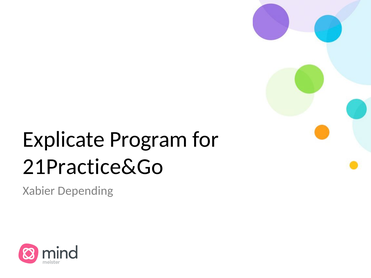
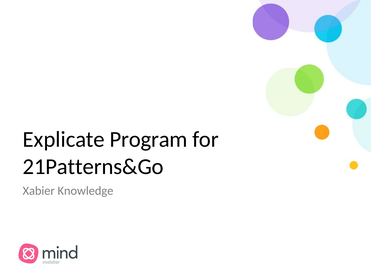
21Practice&Go: 21Practice&Go -> 21Patterns&Go
Depending: Depending -> Knowledge
